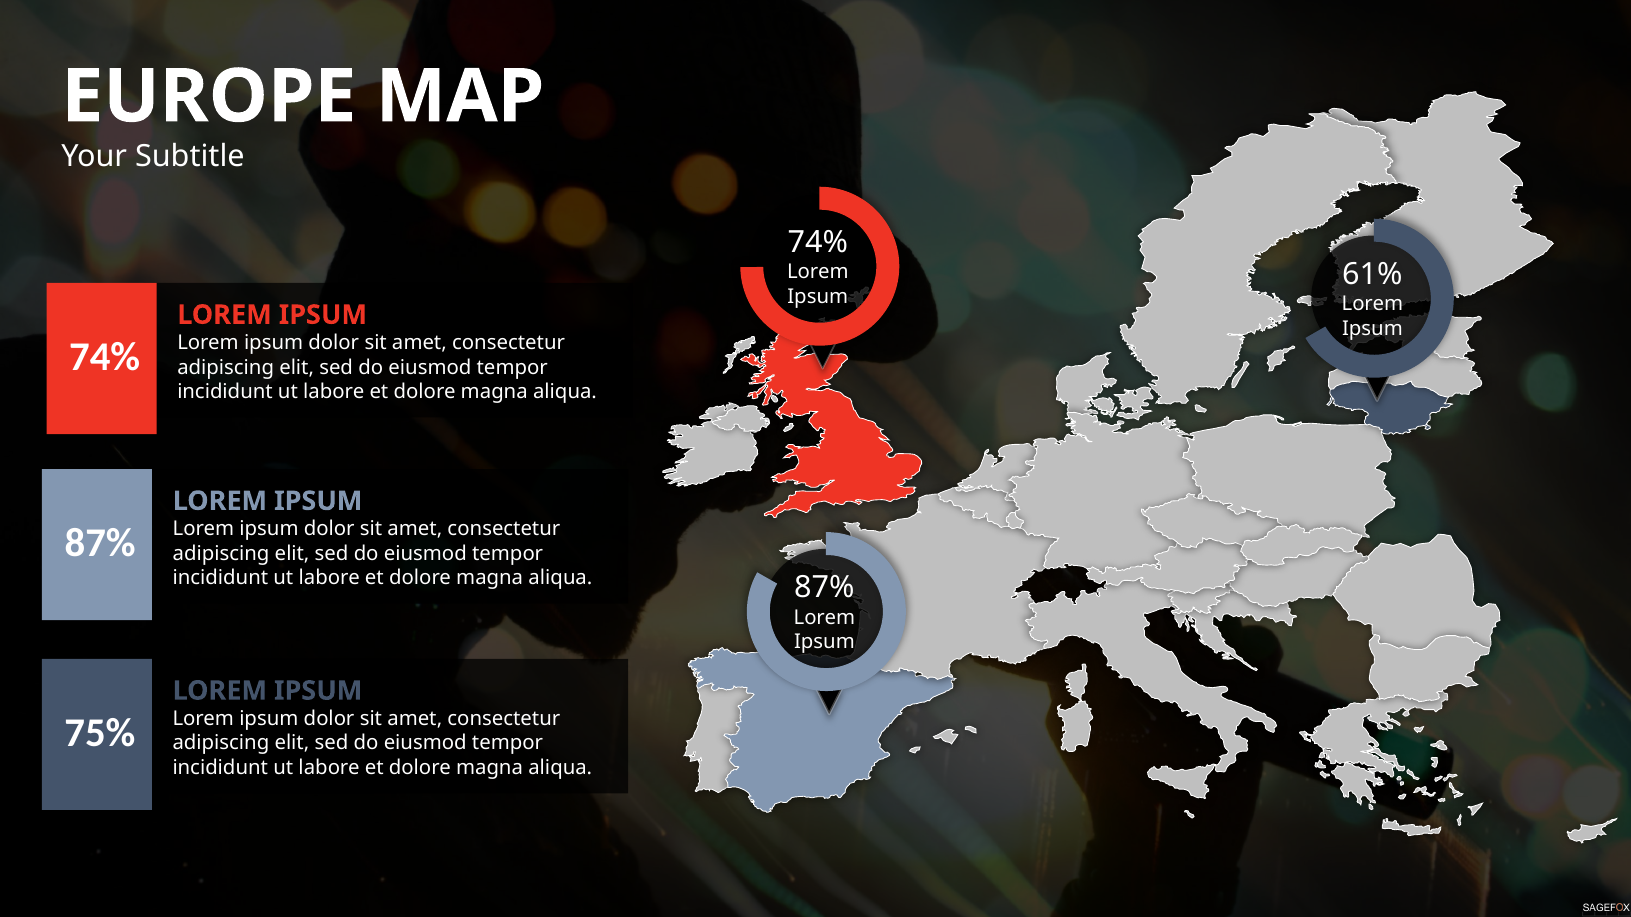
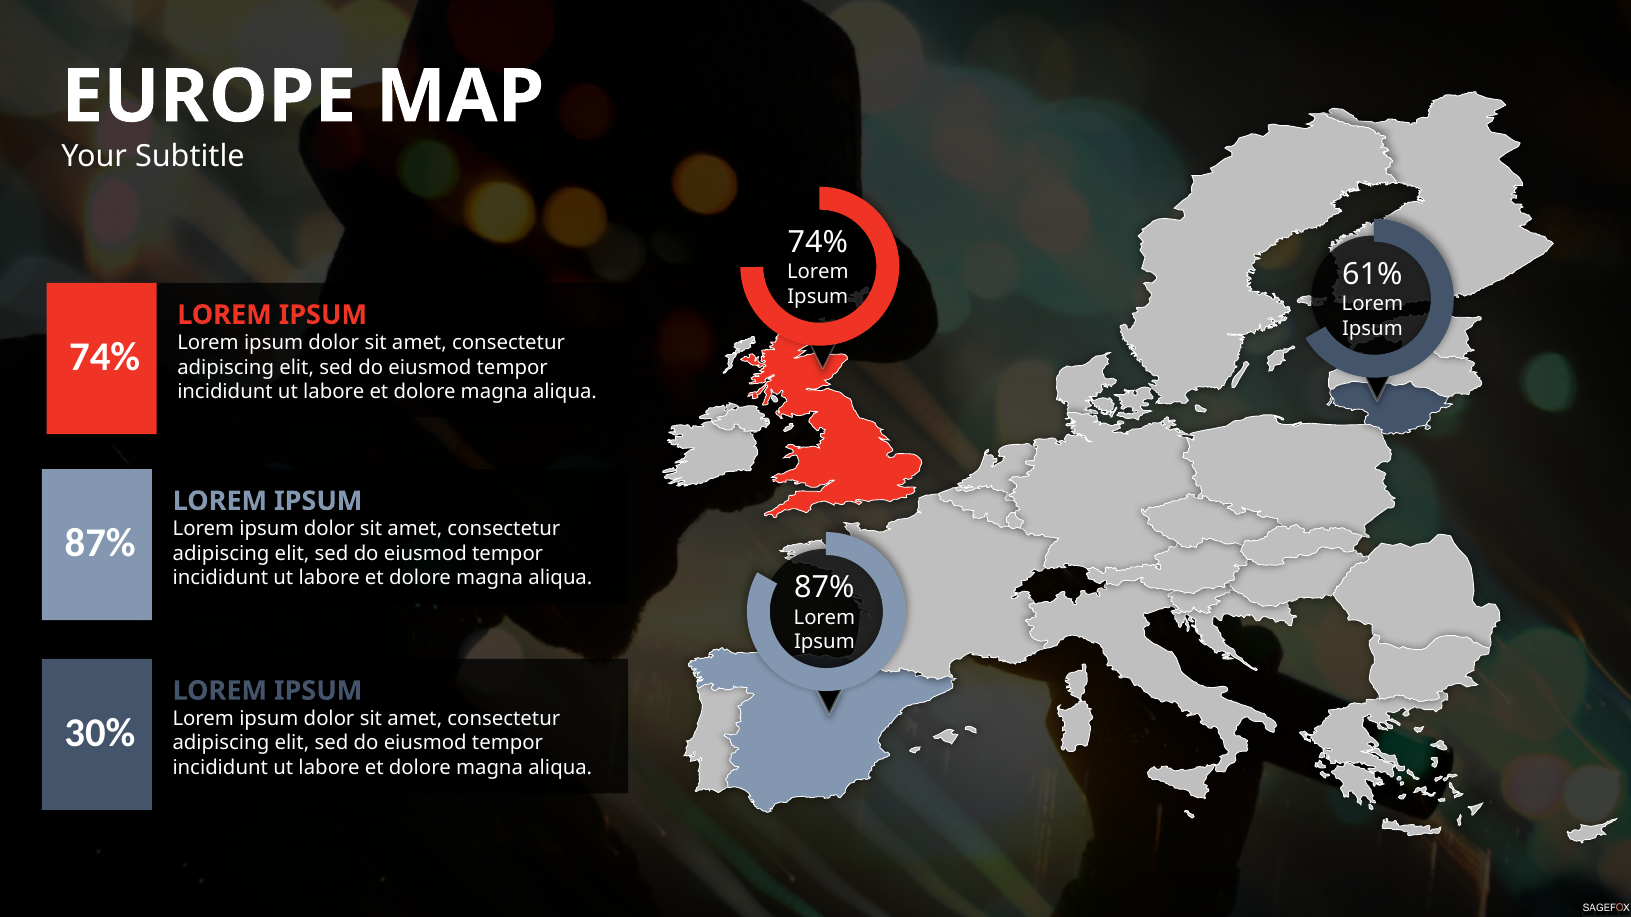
75%: 75% -> 30%
